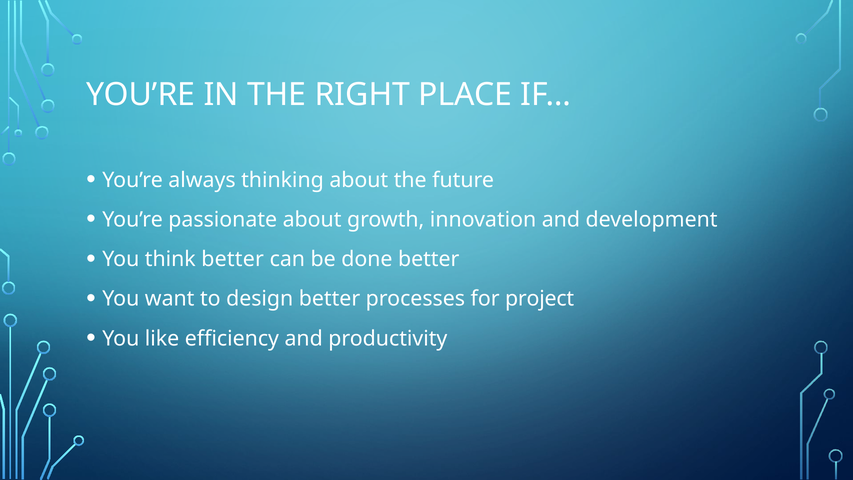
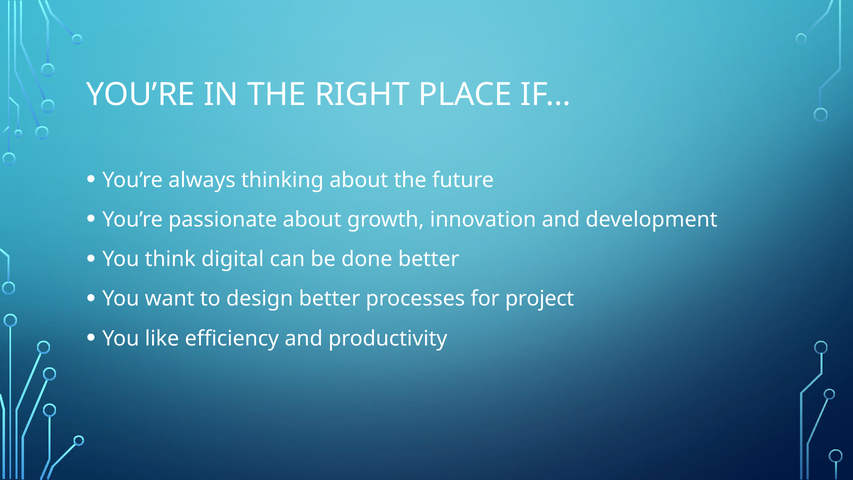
think better: better -> digital
